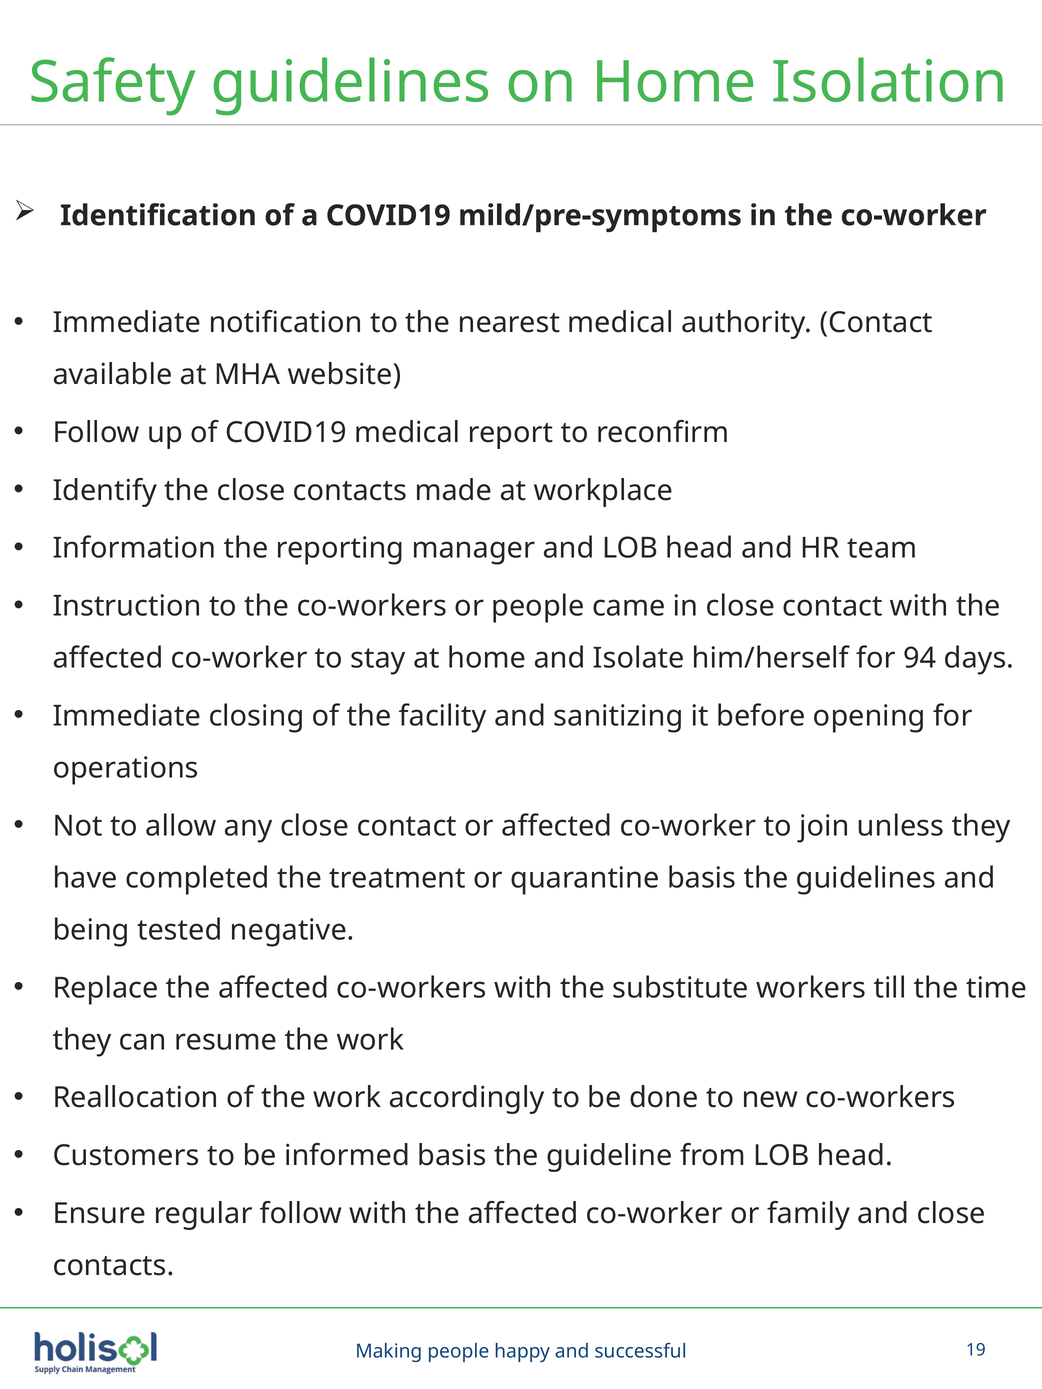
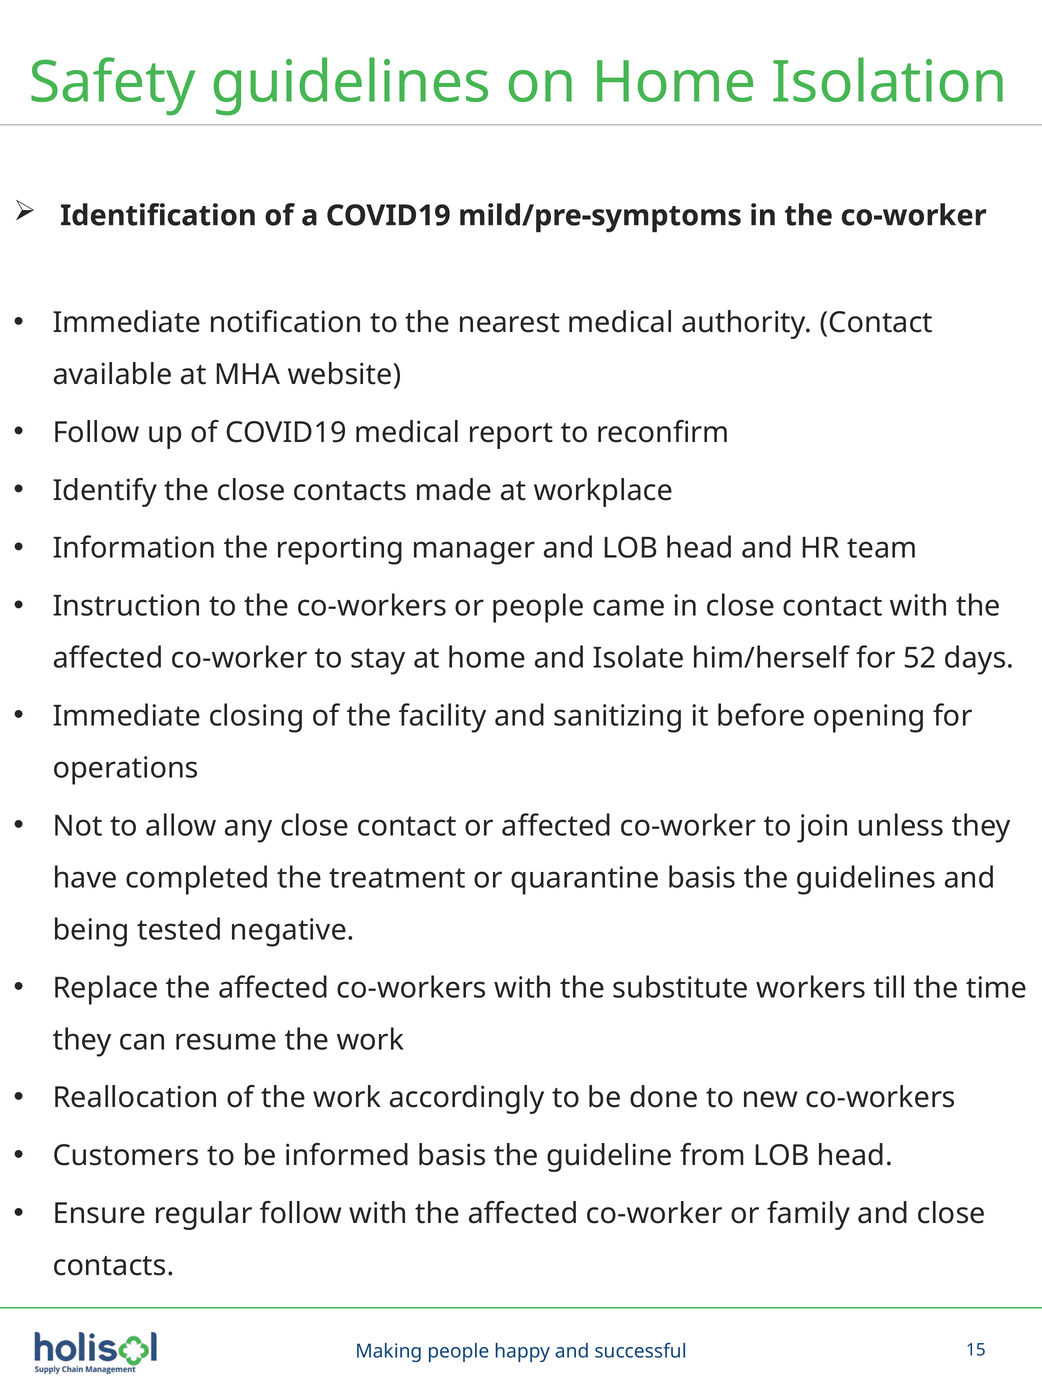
94: 94 -> 52
19: 19 -> 15
